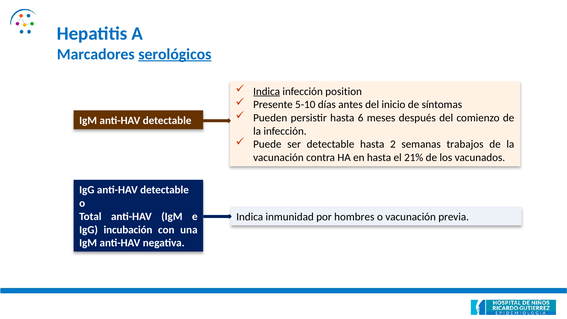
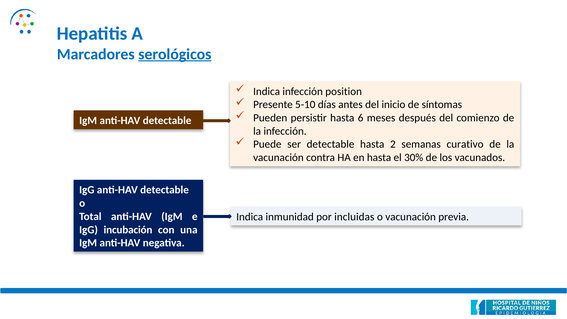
Indica at (267, 91) underline: present -> none
trabajos: trabajos -> curativo
21%: 21% -> 30%
hombres: hombres -> incluidas
